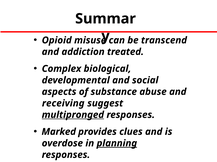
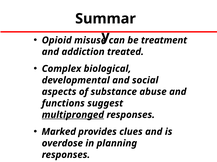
transcend: transcend -> treatment
receiving: receiving -> functions
planning underline: present -> none
